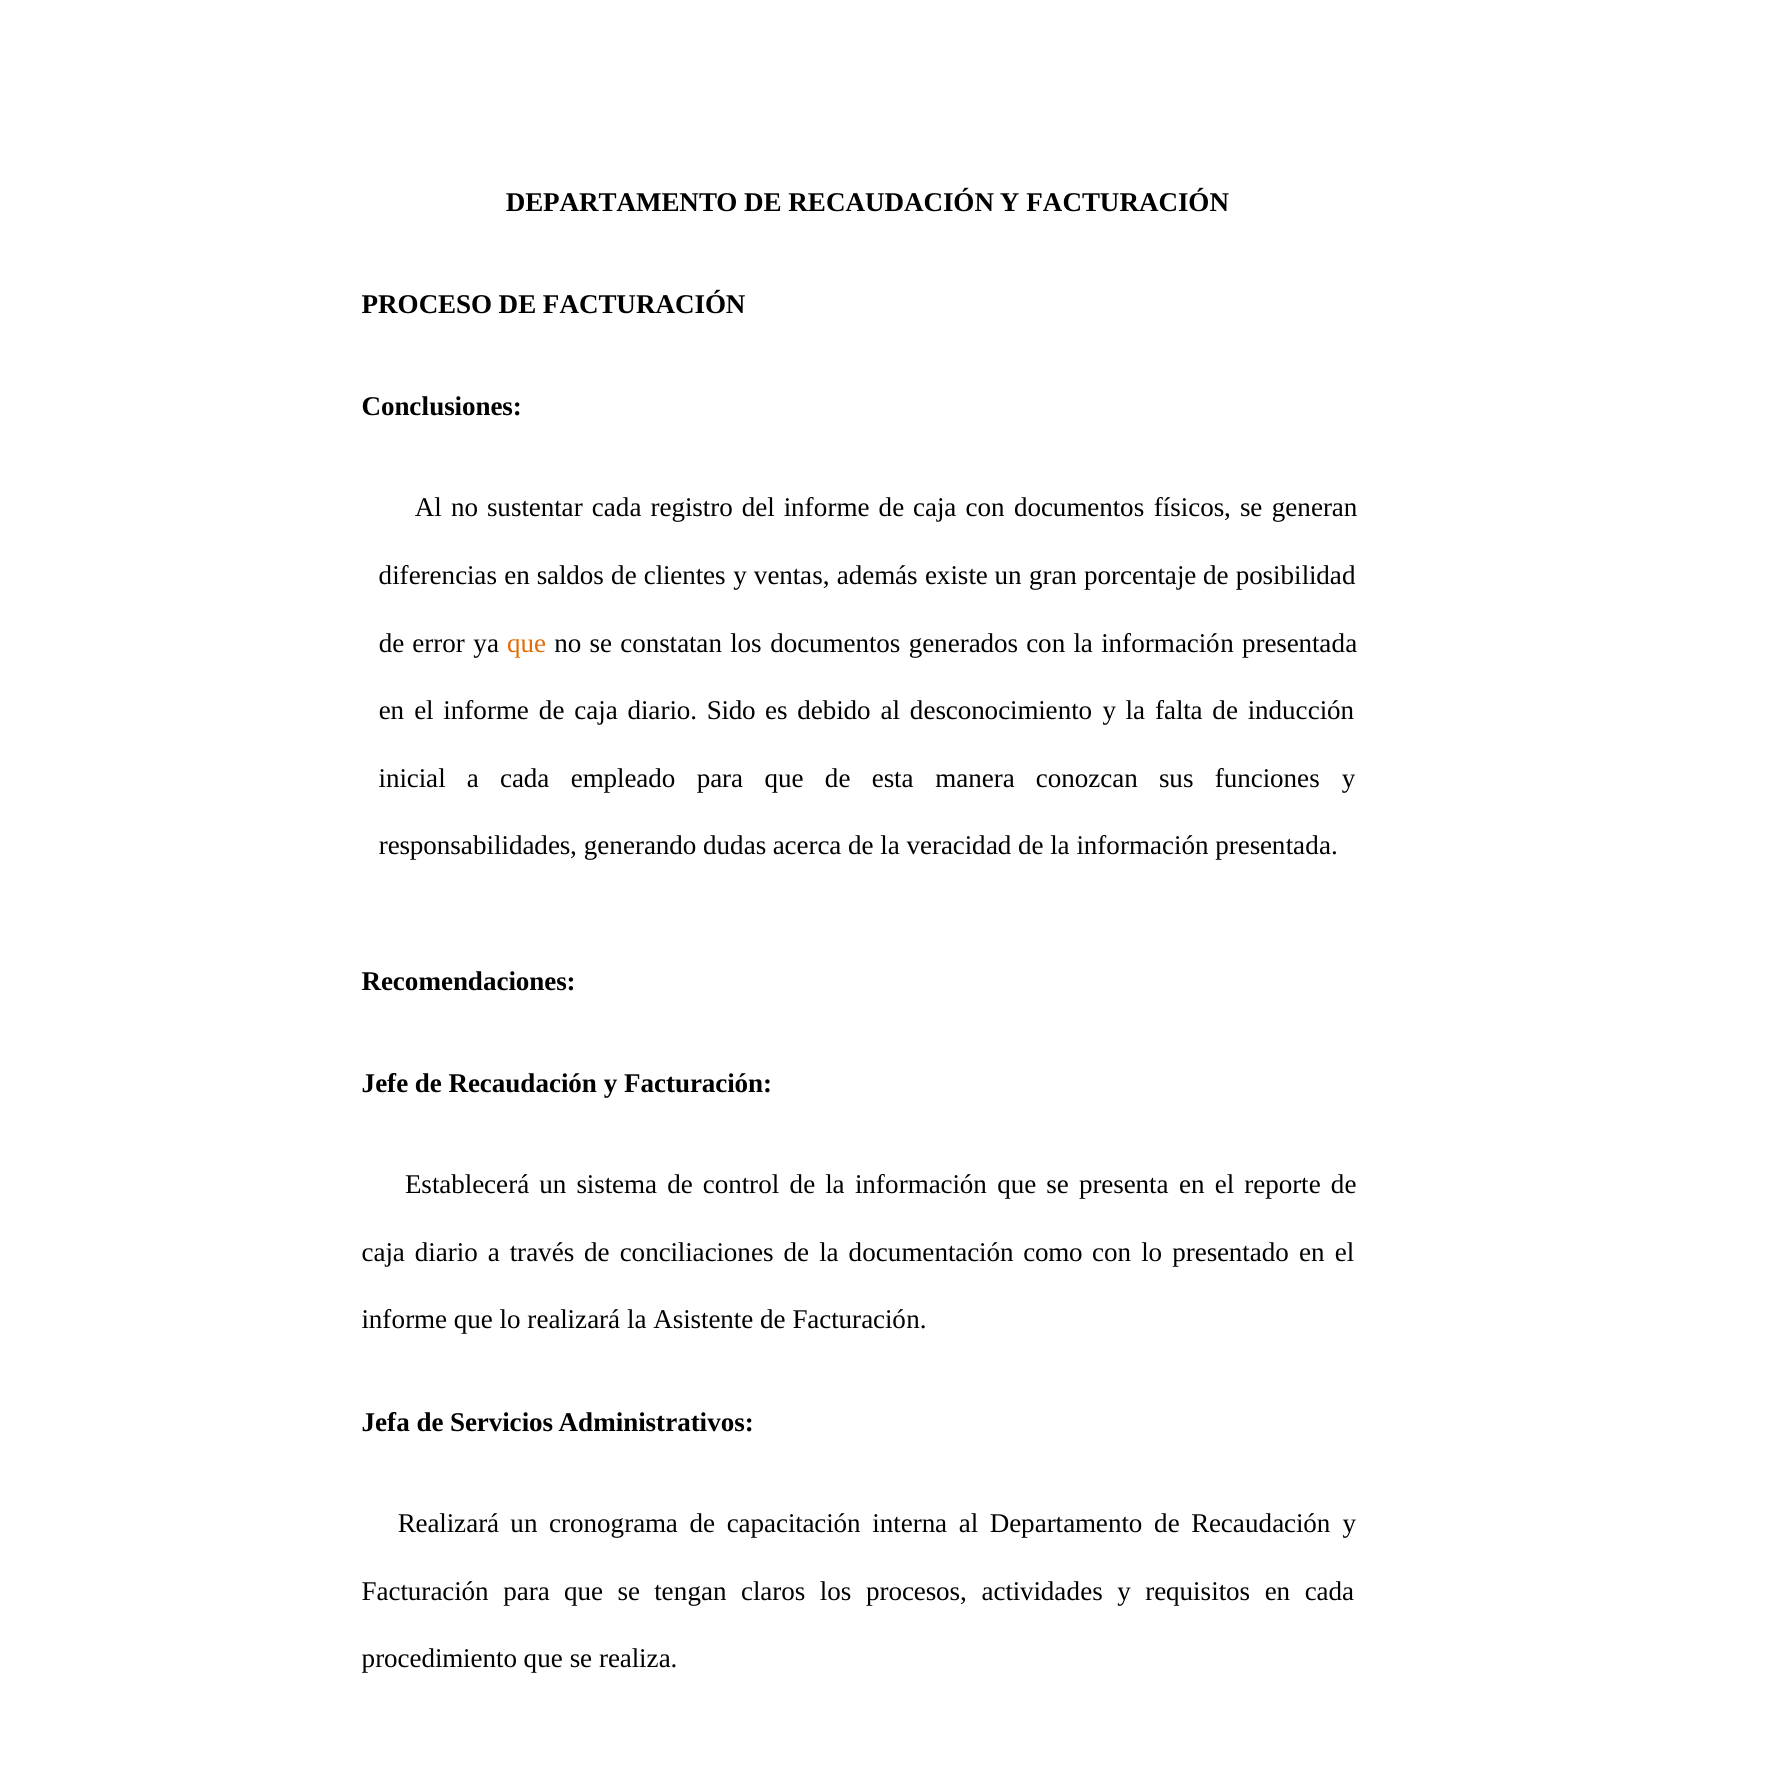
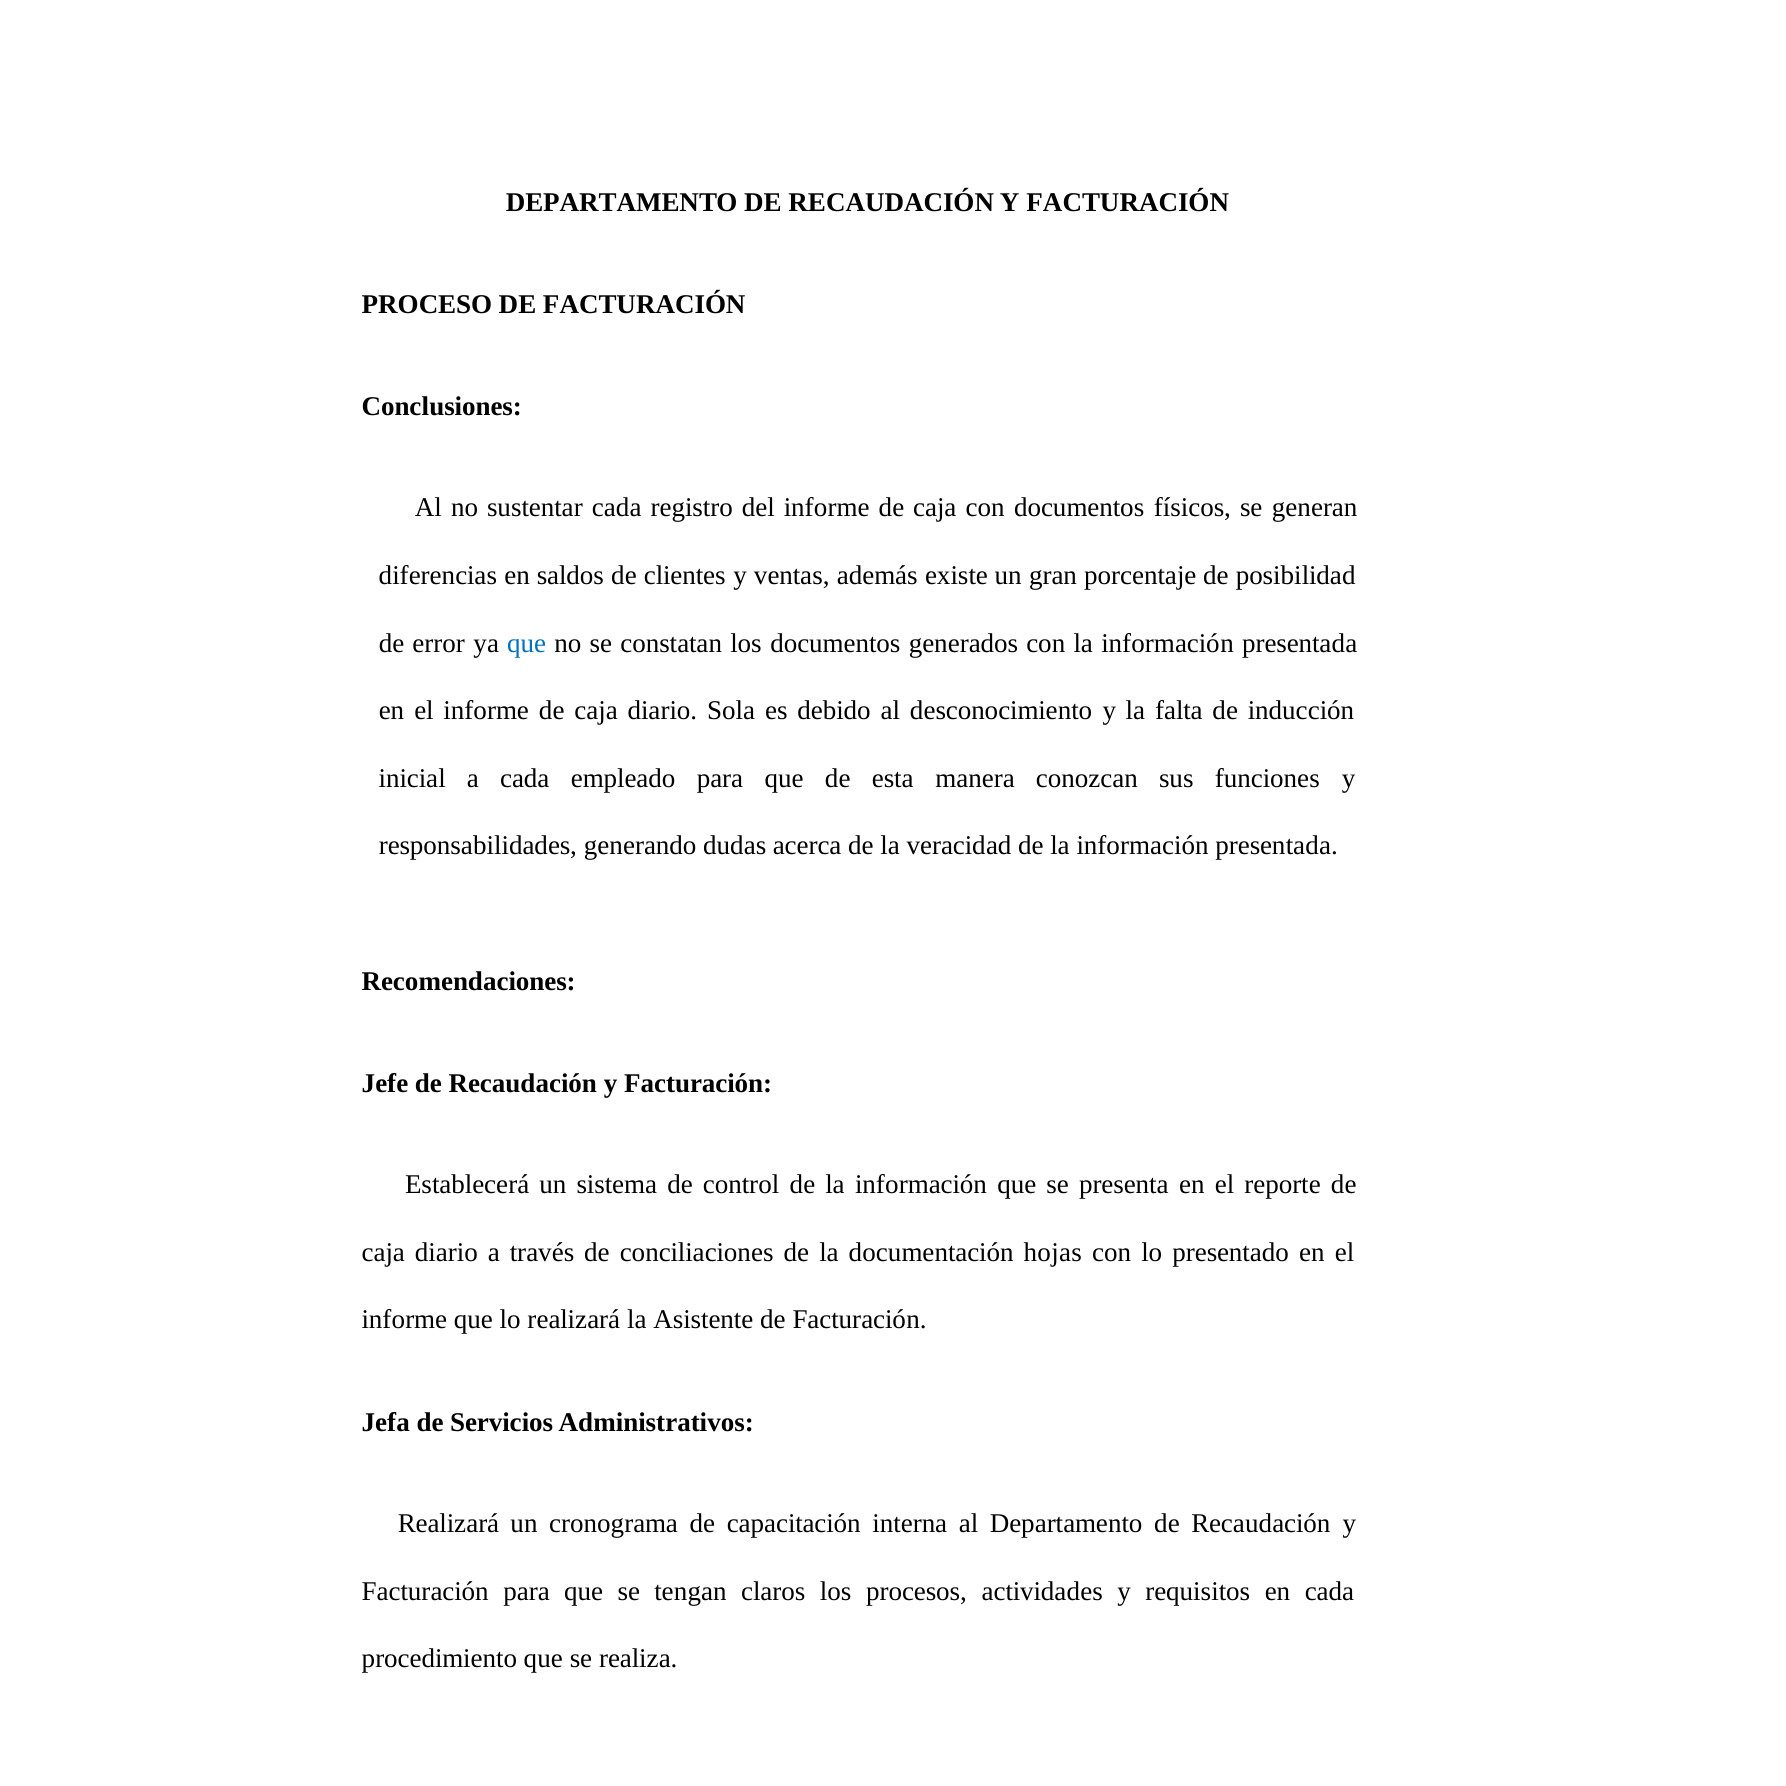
que at (527, 643) colour: orange -> blue
Sido: Sido -> Sola
como: como -> hojas
